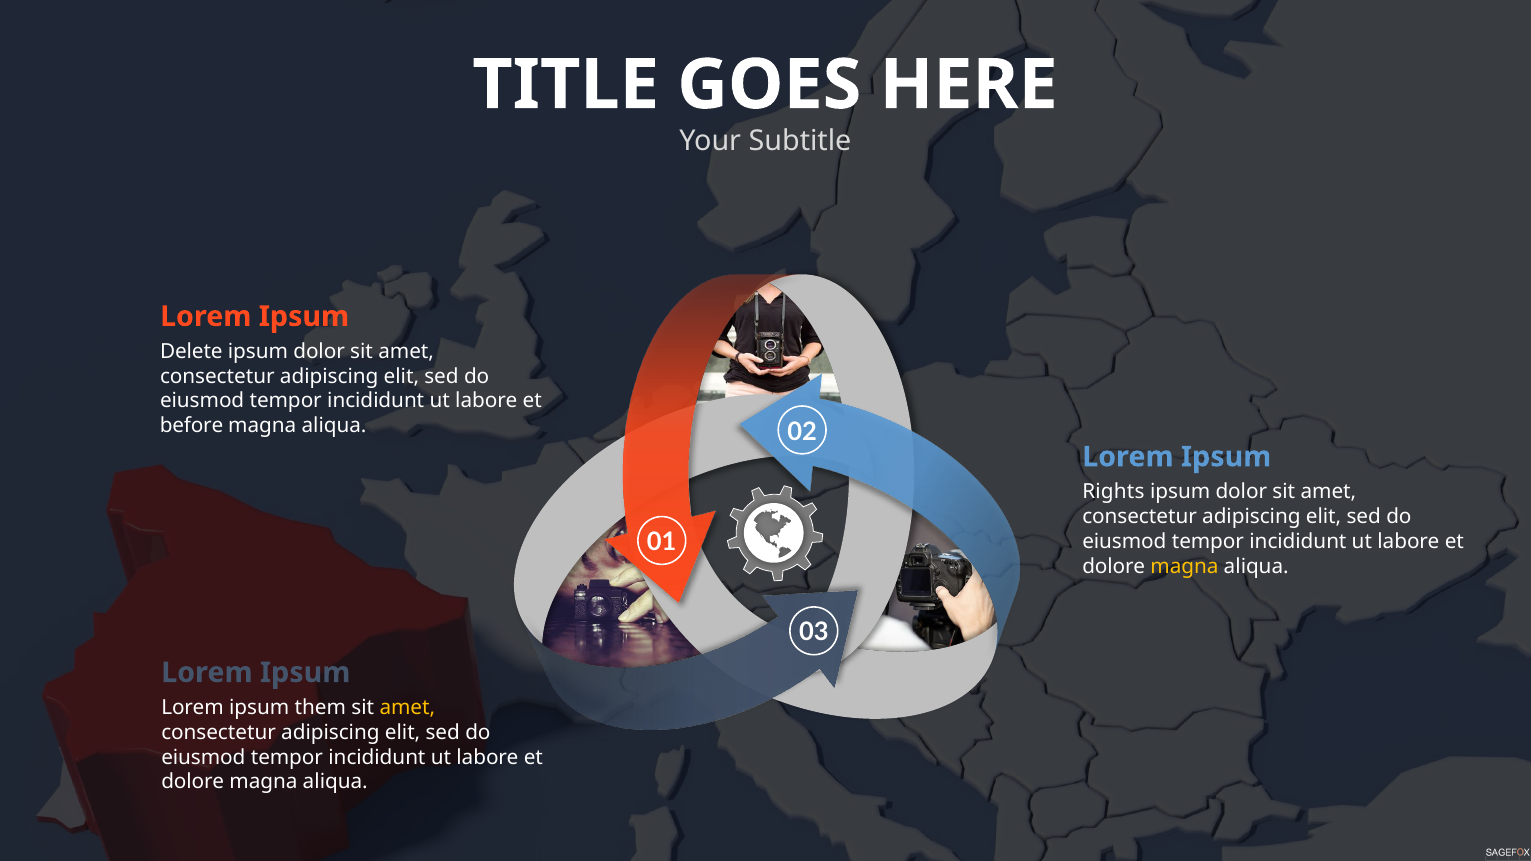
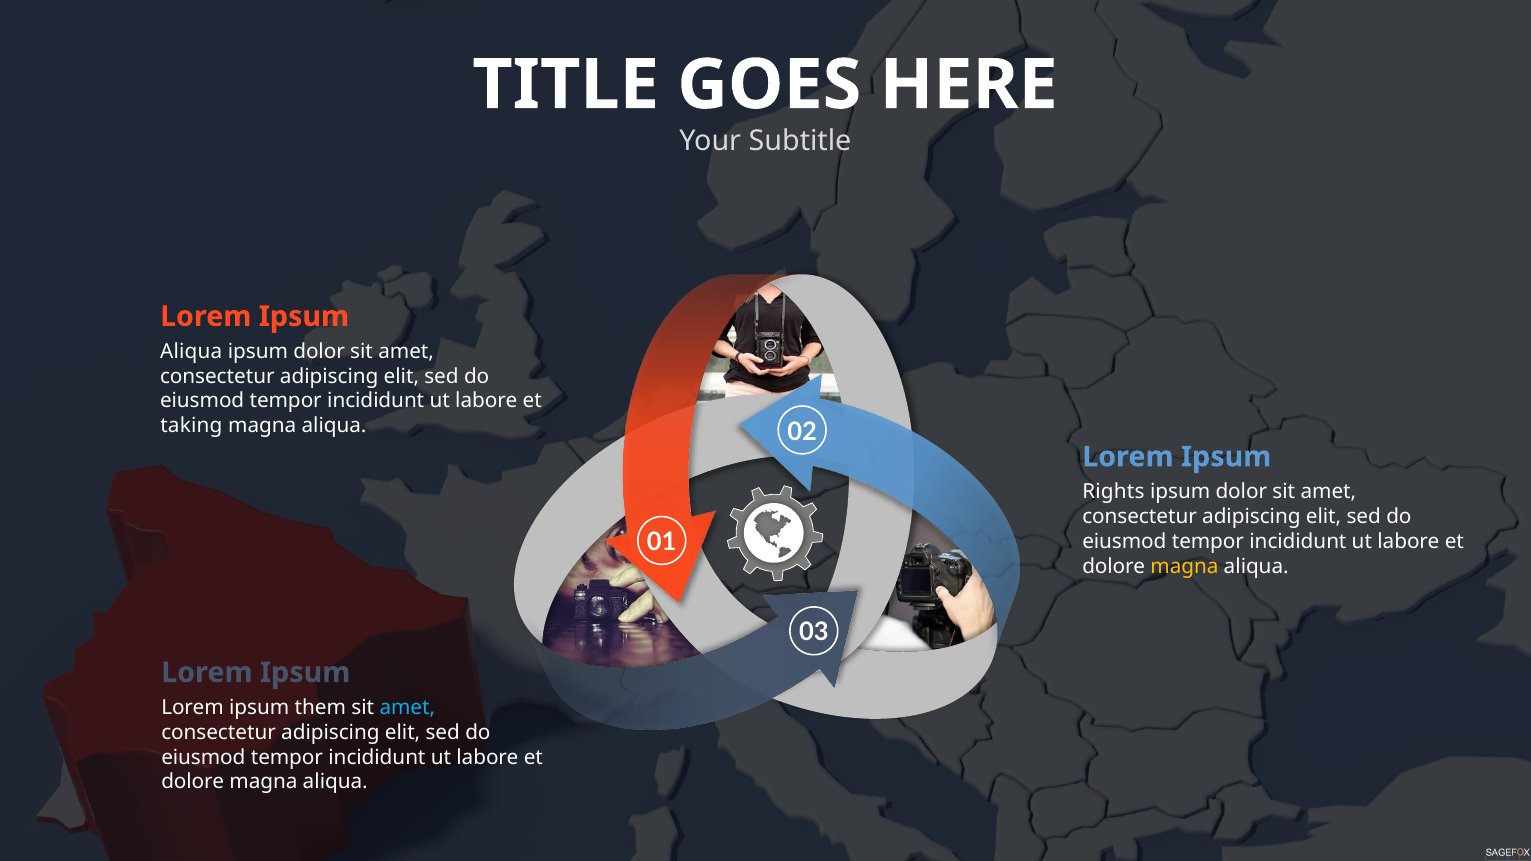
Delete at (191, 351): Delete -> Aliqua
before: before -> taking
amet at (407, 708) colour: yellow -> light blue
